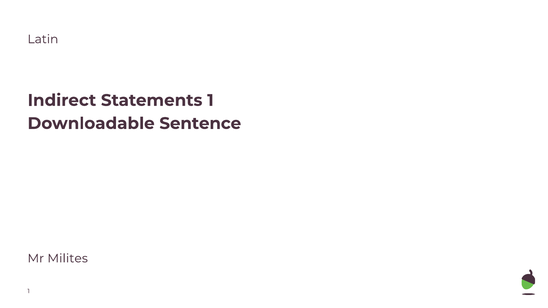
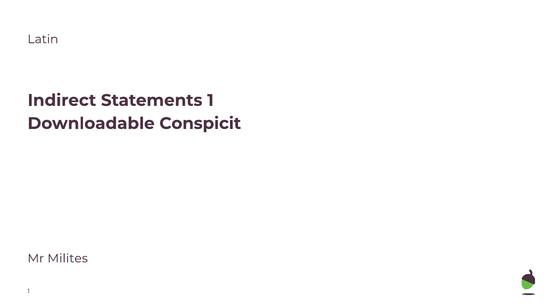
Sentence: Sentence -> Conspicit
